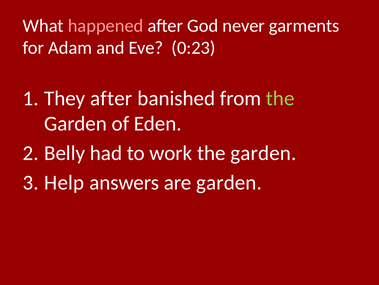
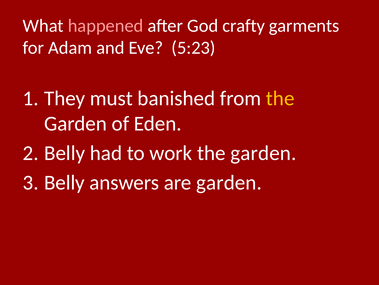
never: never -> crafty
0:23: 0:23 -> 5:23
They after: after -> must
the at (280, 98) colour: light green -> yellow
Help at (64, 182): Help -> Belly
